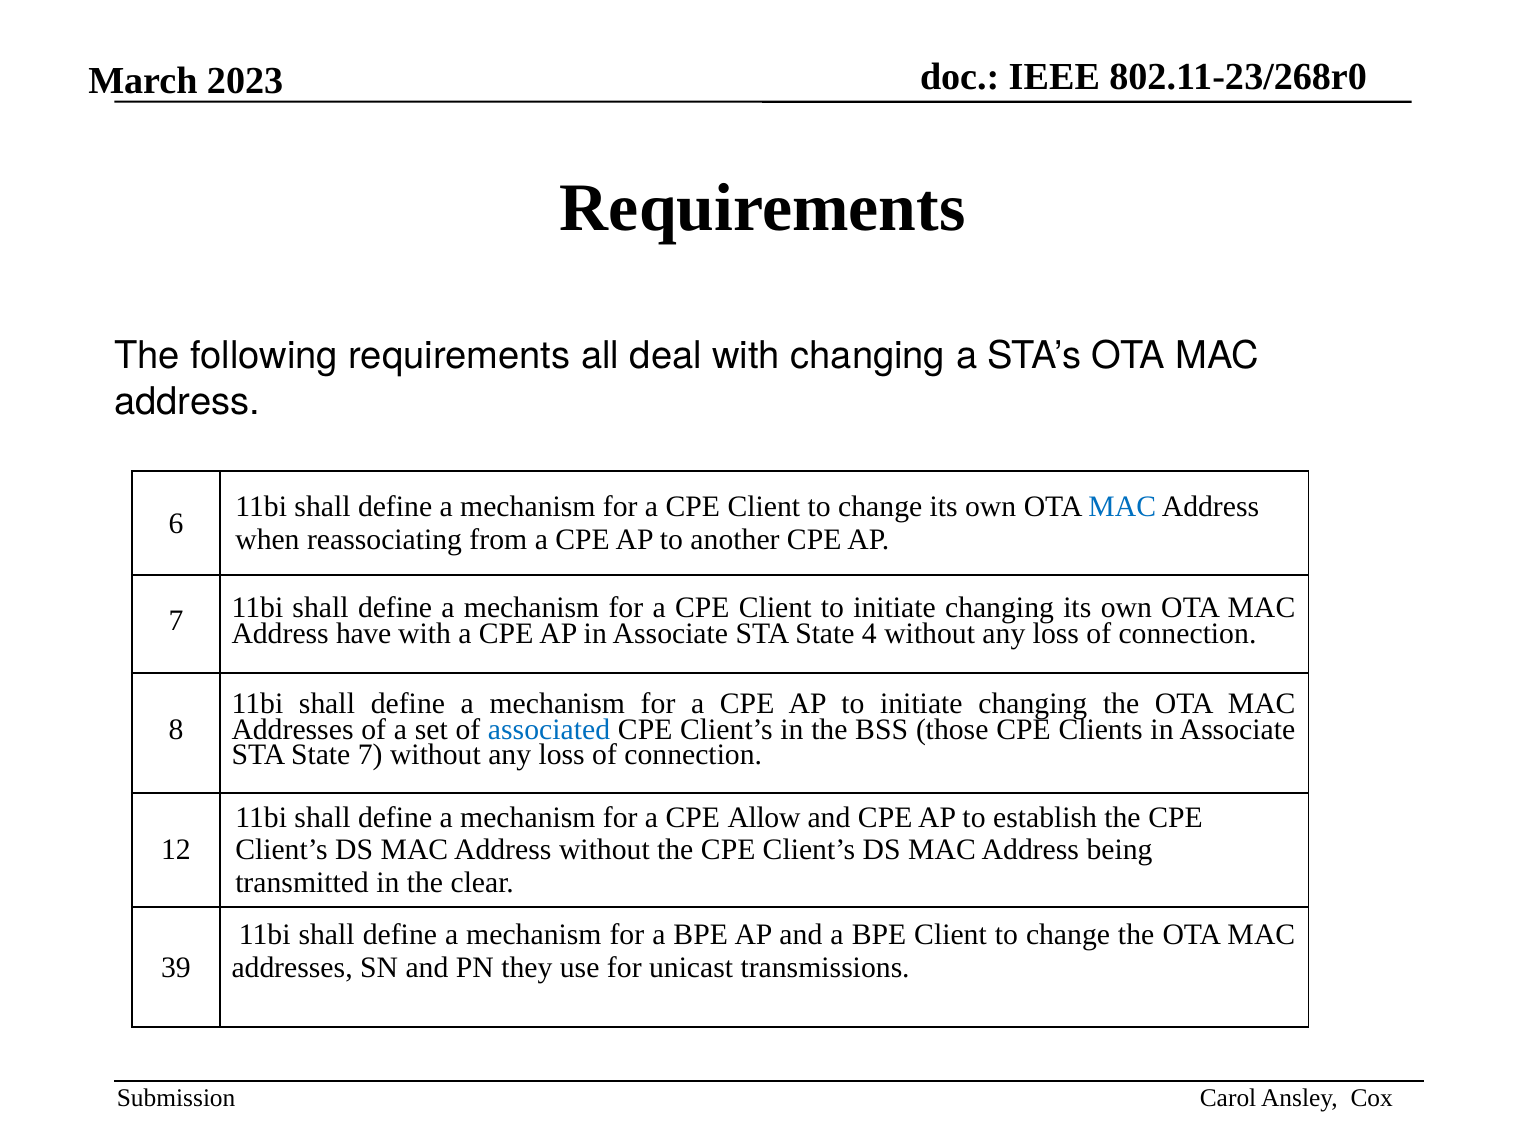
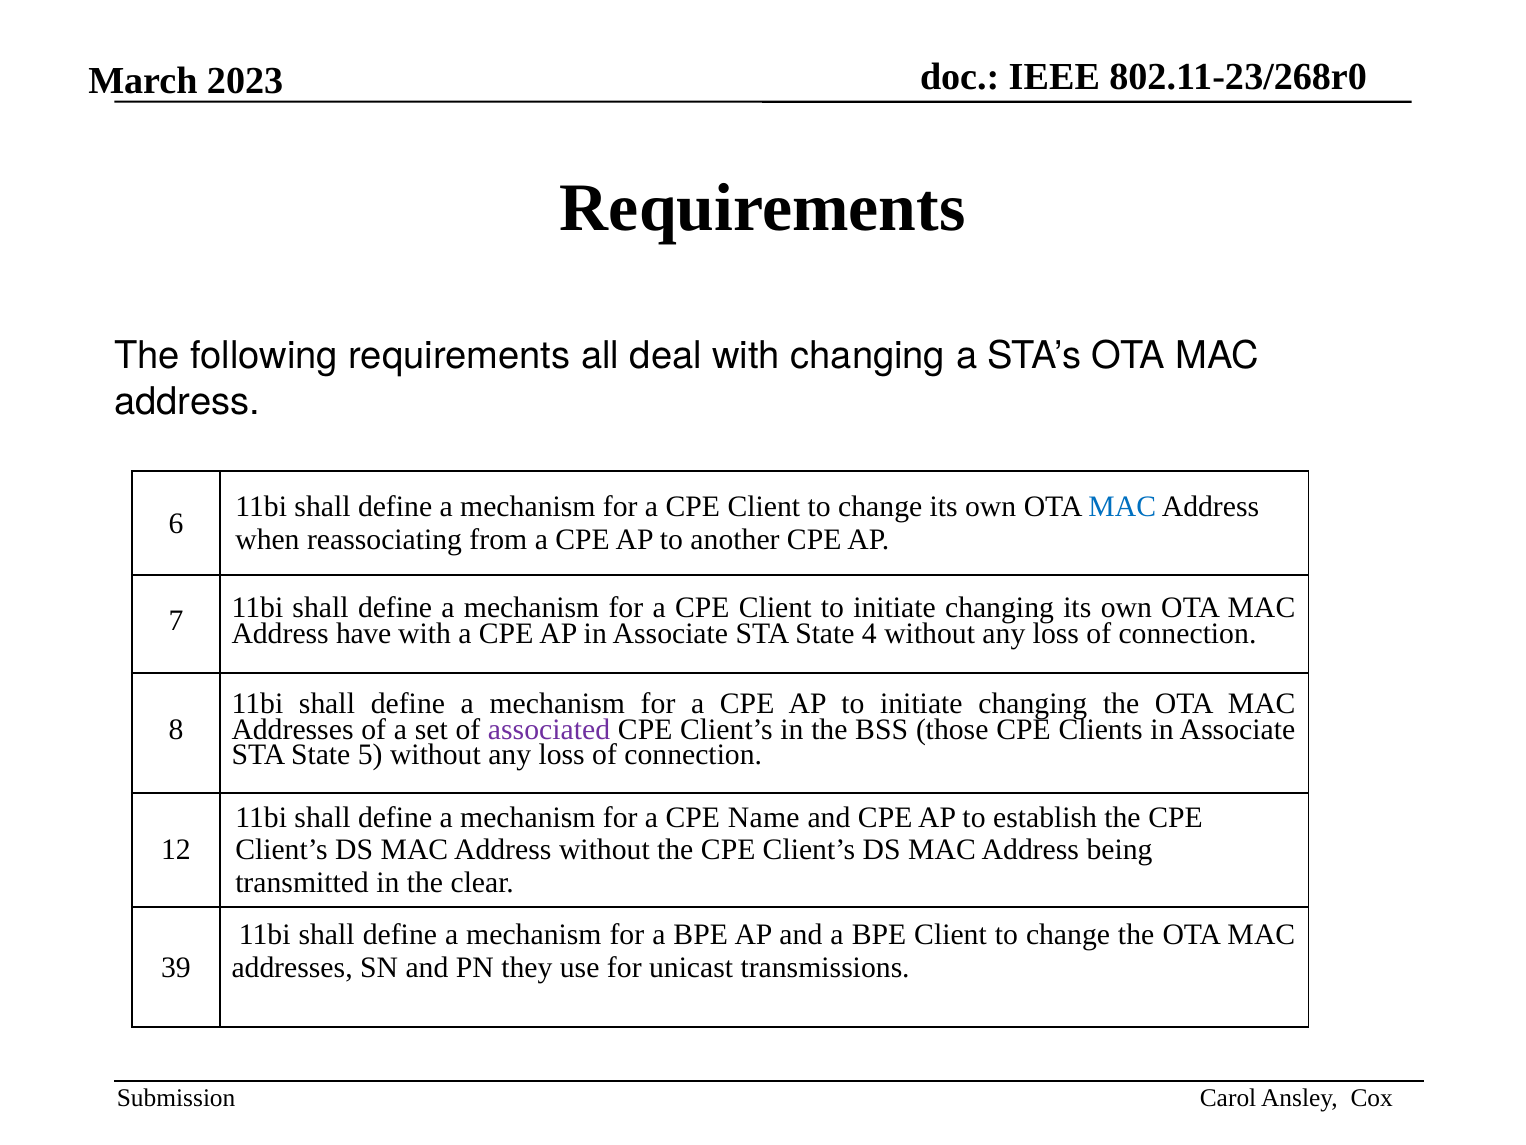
associated colour: blue -> purple
State 7: 7 -> 5
Allow: Allow -> Name
